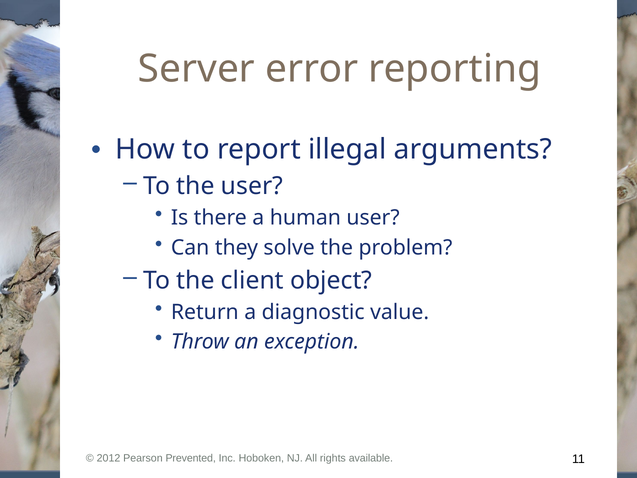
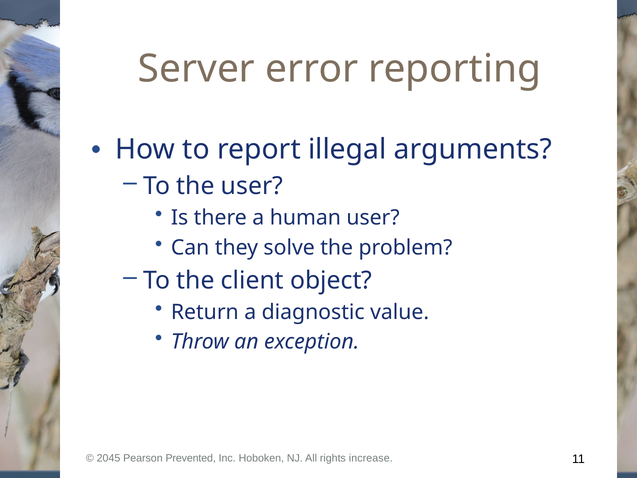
2012: 2012 -> 2045
available: available -> increase
